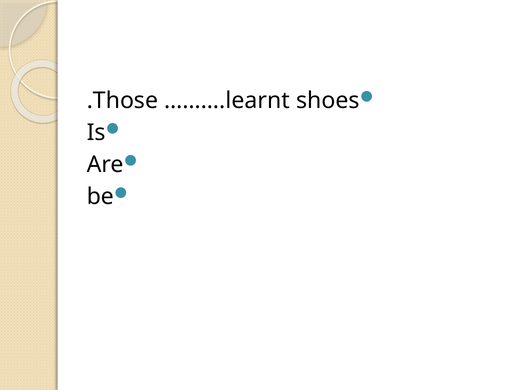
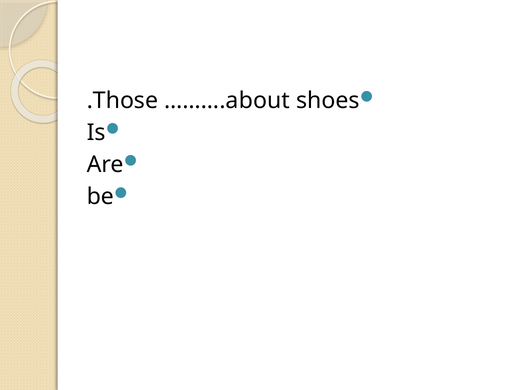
……….learnt: ……….learnt -> ……….about
